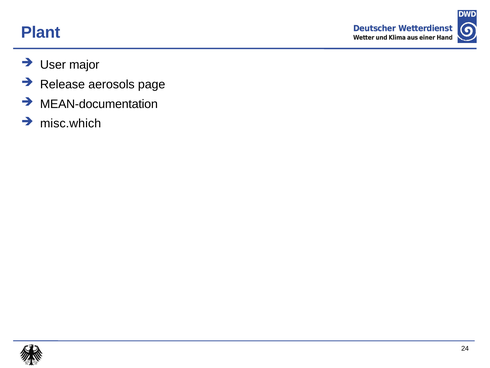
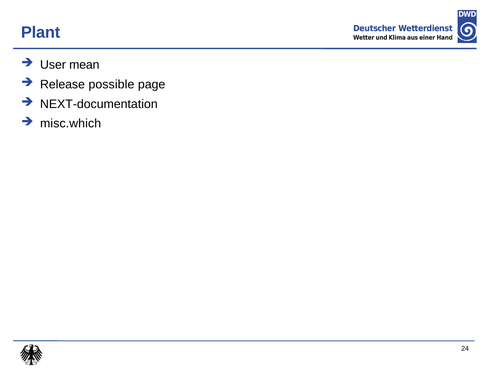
major: major -> mean
aerosols: aerosols -> possible
MEAN-documentation: MEAN-documentation -> NEXT-documentation
